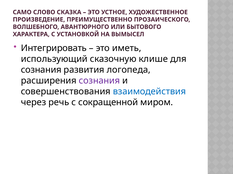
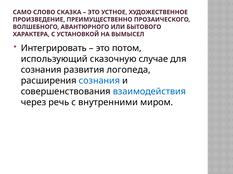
иметь: иметь -> потом
клише: клише -> случае
сознания at (99, 81) colour: purple -> blue
сокращенной: сокращенной -> внутренними
